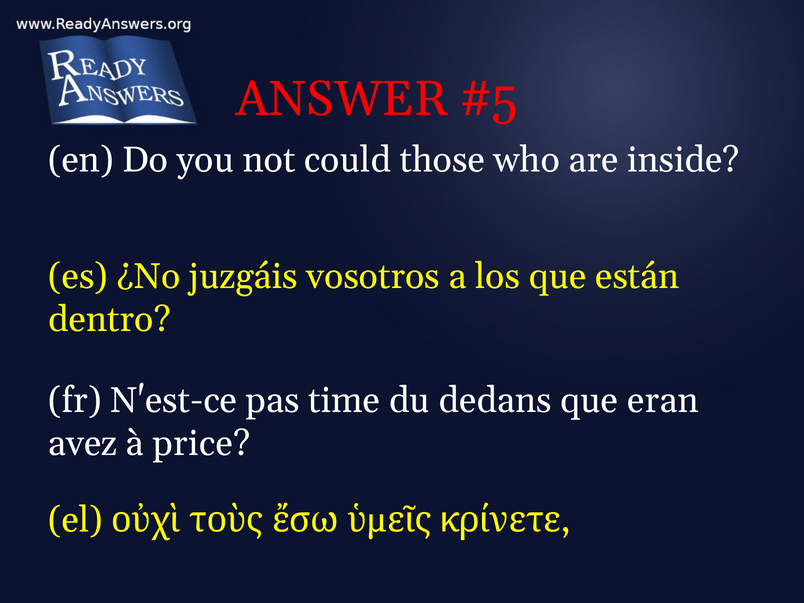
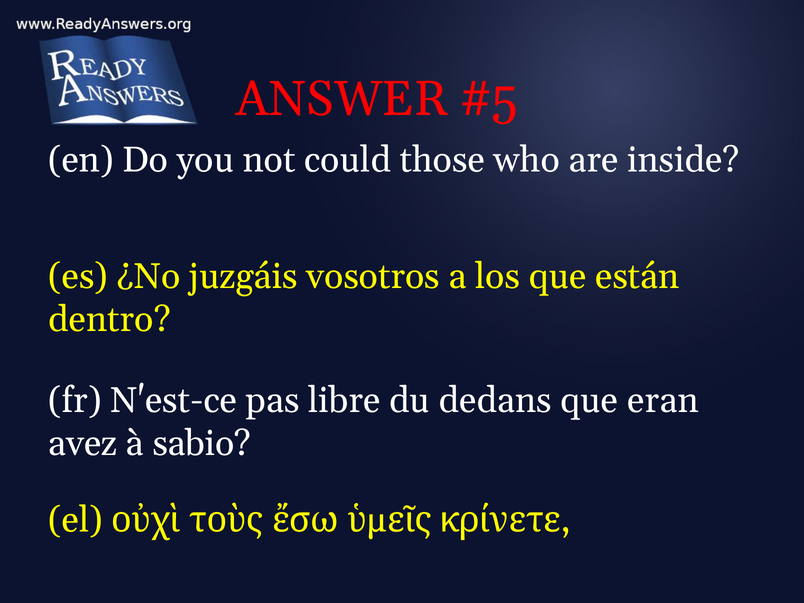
time: time -> libre
price: price -> sabio
